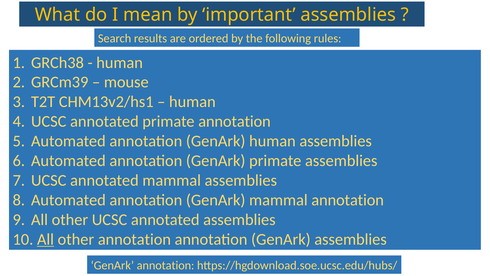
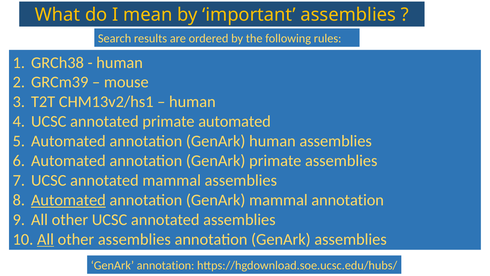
primate annotation: annotation -> automated
Automated at (68, 200) underline: none -> present
other annotation: annotation -> assemblies
